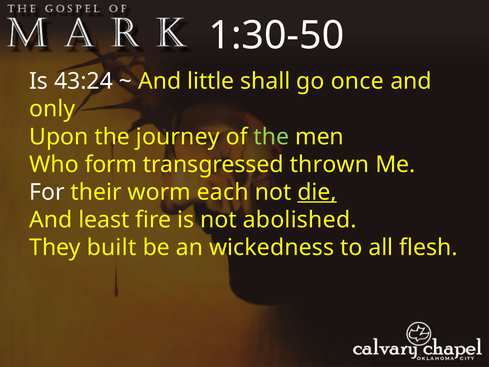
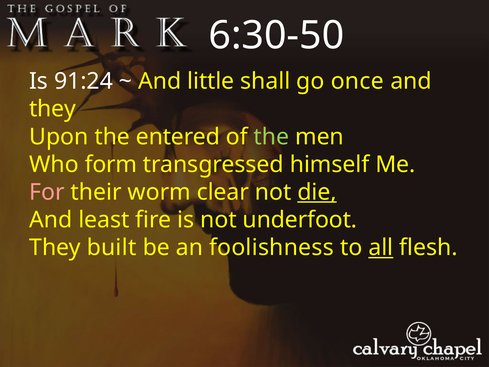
1:30-50: 1:30-50 -> 6:30-50
43:24: 43:24 -> 91:24
only at (52, 109): only -> they
journey: journey -> entered
thrown: thrown -> himself
For colour: white -> pink
each: each -> clear
abolished: abolished -> underfoot
wickedness: wickedness -> foolishness
all underline: none -> present
